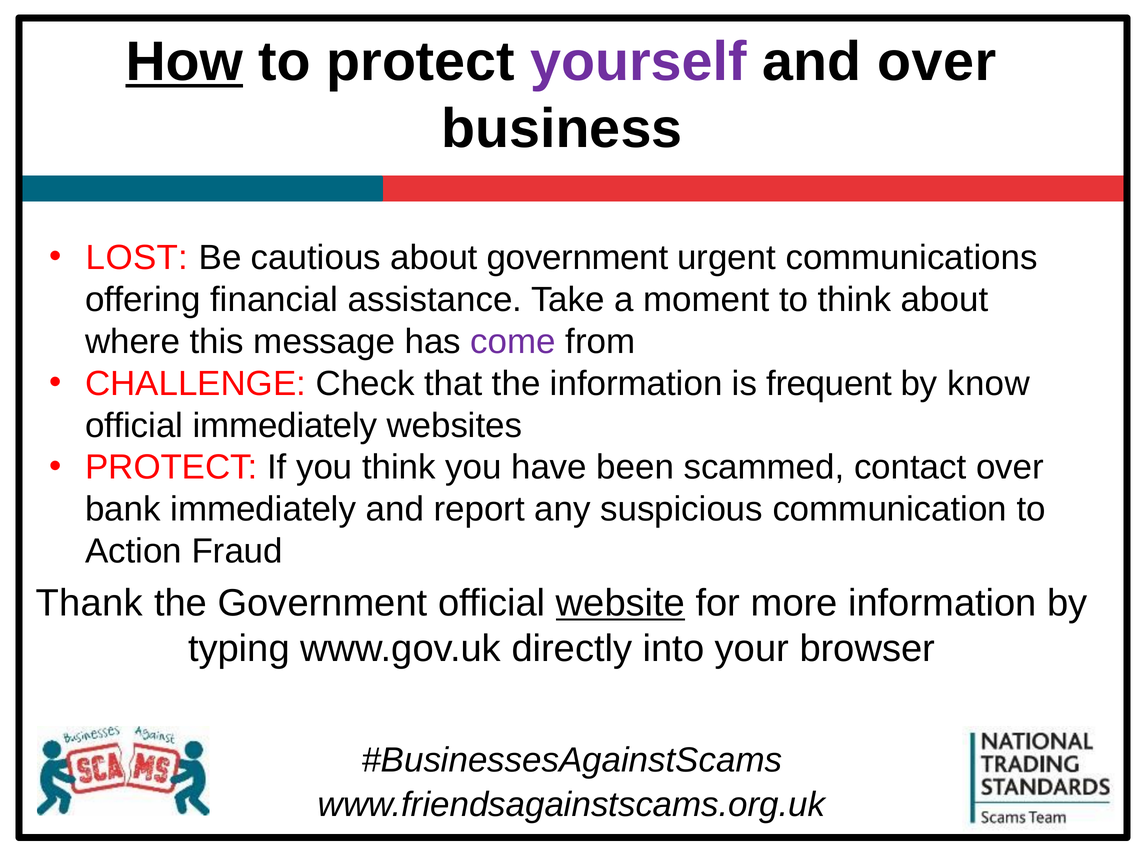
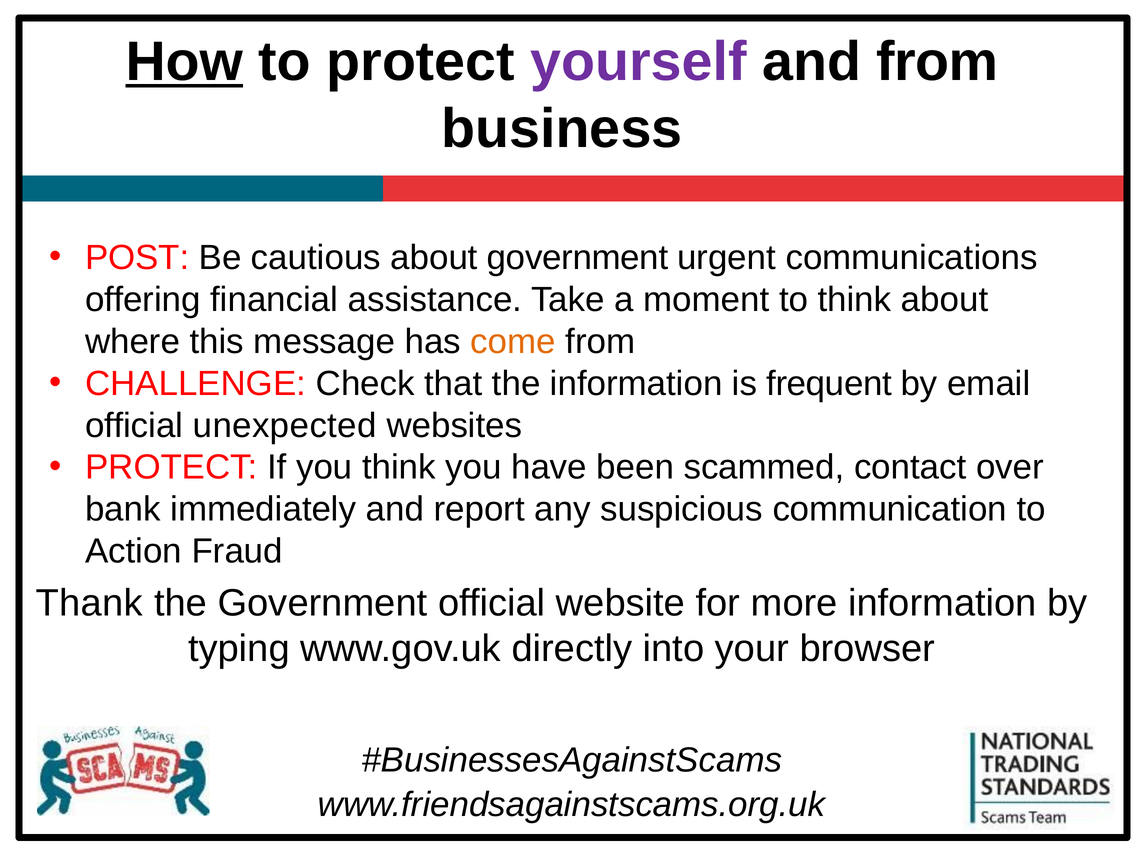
and over: over -> from
LOST: LOST -> POST
come colour: purple -> orange
know: know -> email
official immediately: immediately -> unexpected
website underline: present -> none
